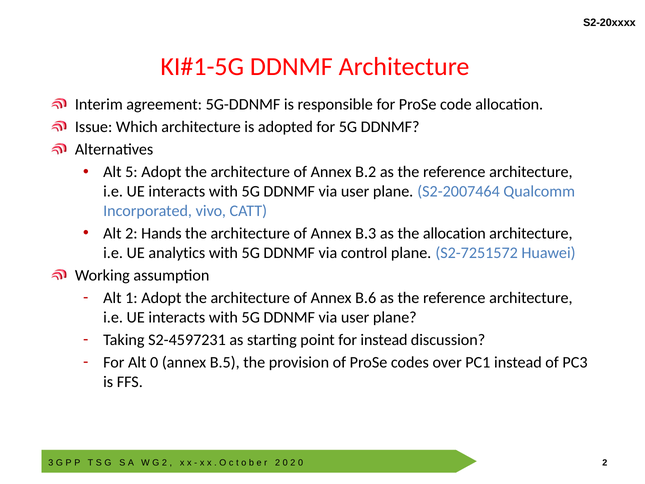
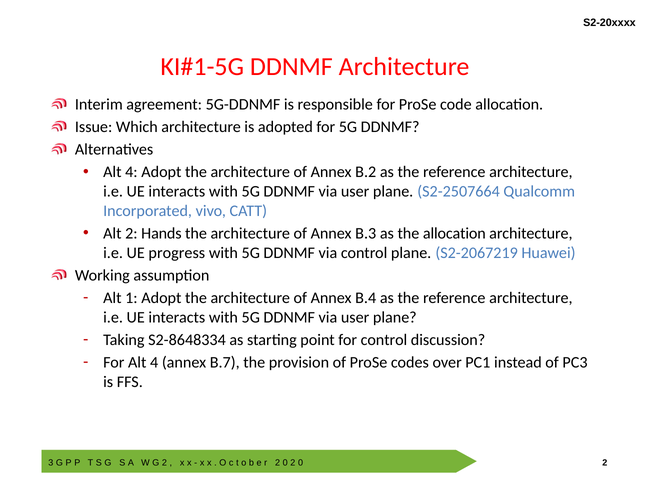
5 at (131, 172): 5 -> 4
S2-2007464: S2-2007464 -> S2-2507664
analytics: analytics -> progress
S2-7251572: S2-7251572 -> S2-2067219
B.6: B.6 -> B.4
S2-4597231: S2-4597231 -> S2-8648334
for instead: instead -> control
For Alt 0: 0 -> 4
B.5: B.5 -> B.7
